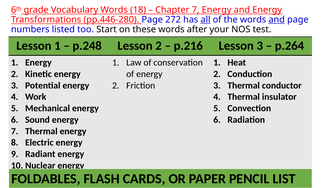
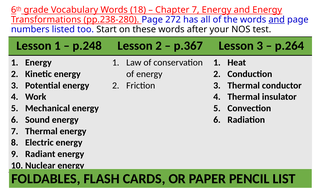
pp.446-280: pp.446-280 -> pp.238-280
all underline: present -> none
p.216: p.216 -> p.367
